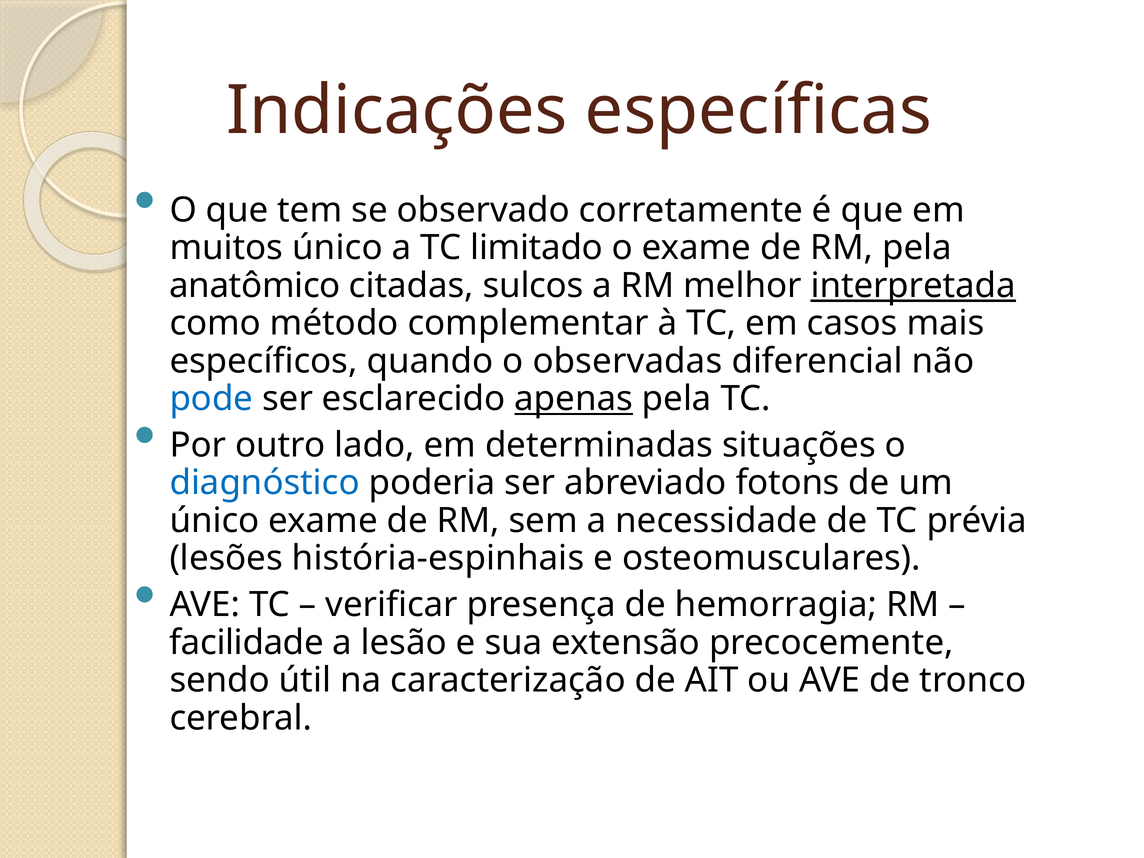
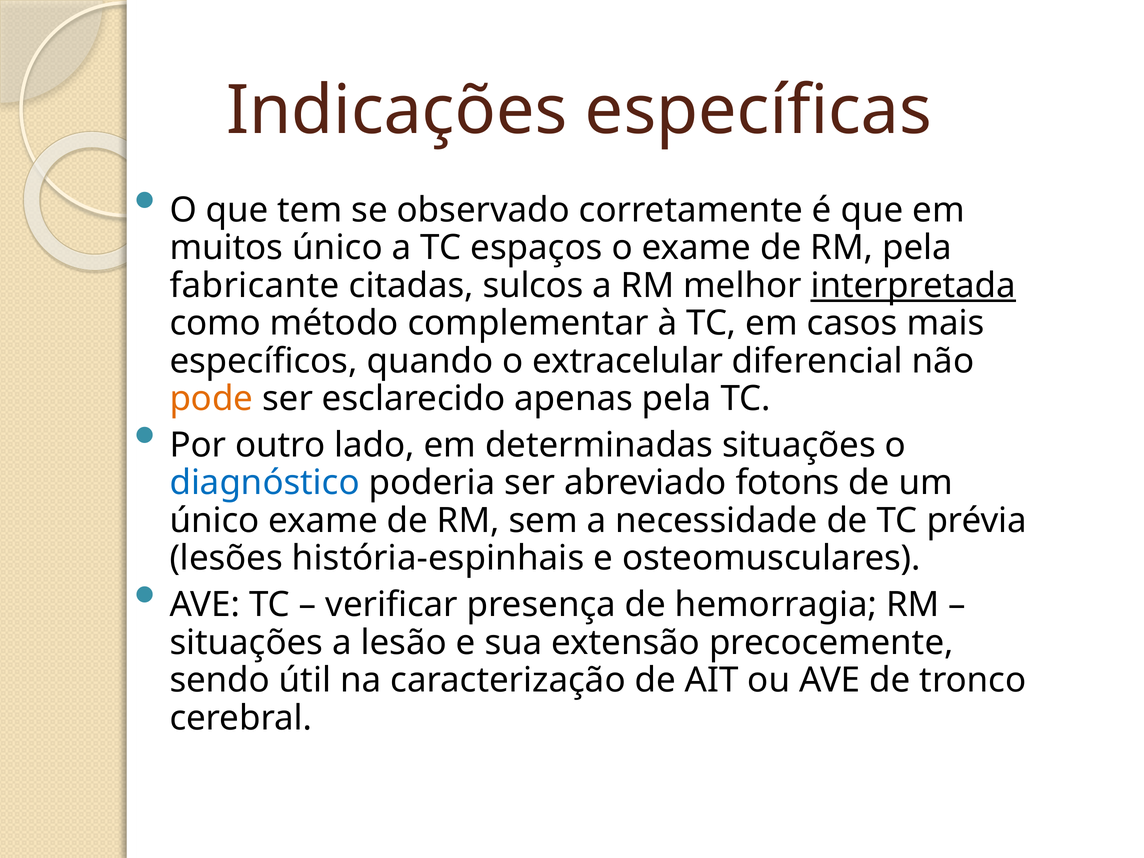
limitado: limitado -> espaços
anatômico: anatômico -> fabricante
observadas: observadas -> extracelular
pode colour: blue -> orange
apenas underline: present -> none
facilidade at (247, 642): facilidade -> situações
